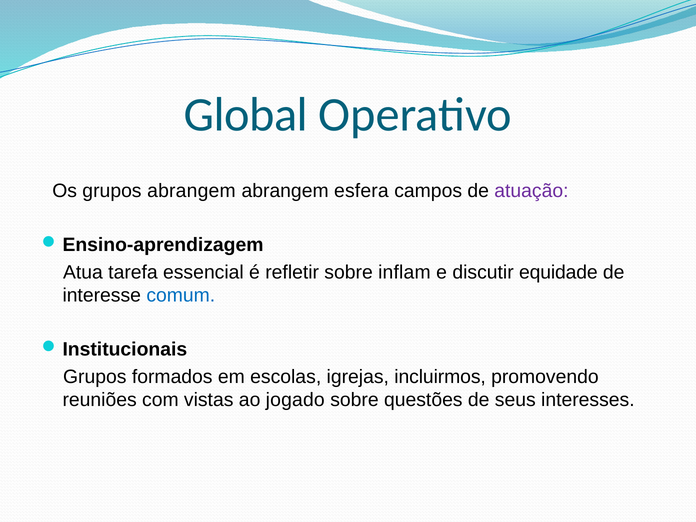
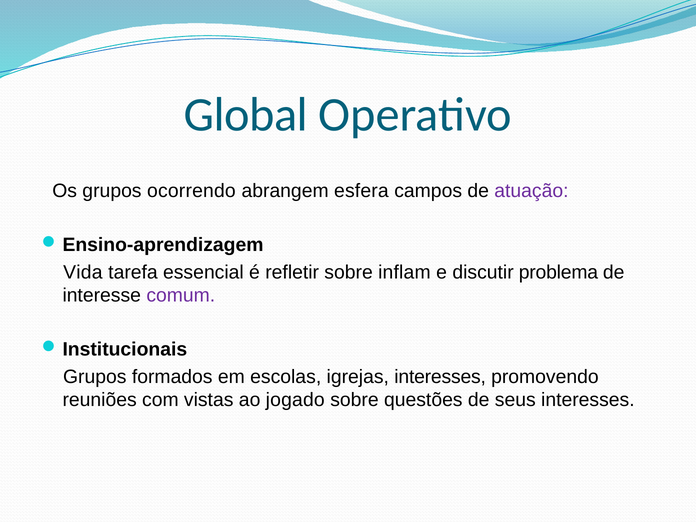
grupos abrangem: abrangem -> ocorrendo
Atua: Atua -> Vida
equidade: equidade -> problema
comum colour: blue -> purple
igrejas incluirmos: incluirmos -> interesses
